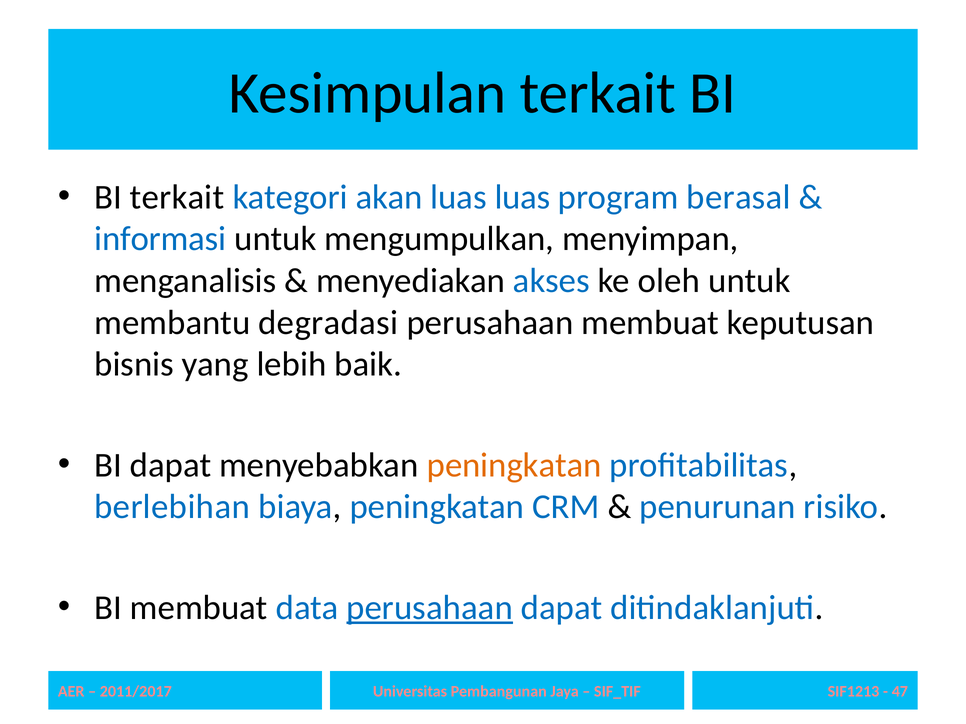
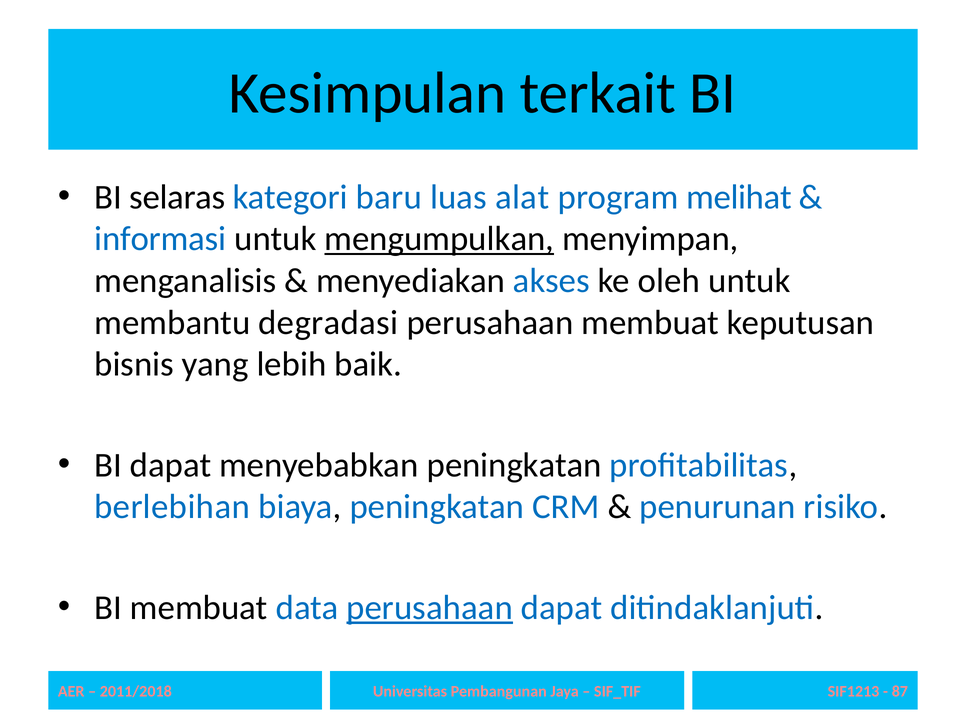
BI terkait: terkait -> selaras
akan: akan -> baru
luas luas: luas -> alat
berasal: berasal -> melihat
mengumpulkan underline: none -> present
peningkatan at (514, 465) colour: orange -> black
2011/2017: 2011/2017 -> 2011/2018
47: 47 -> 87
